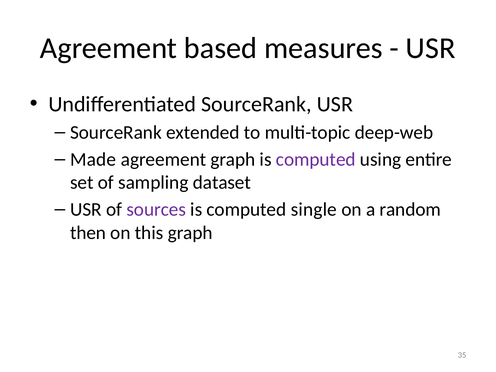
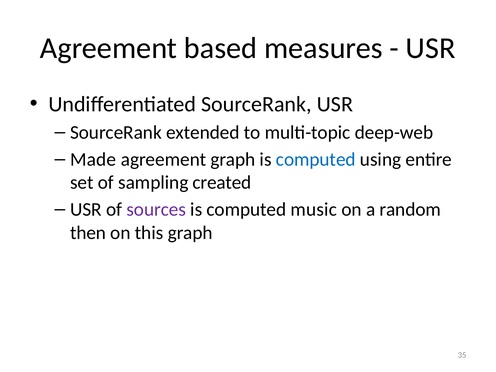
computed at (316, 159) colour: purple -> blue
dataset: dataset -> created
single: single -> music
